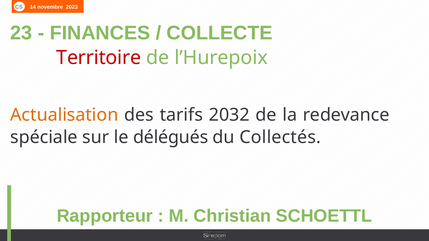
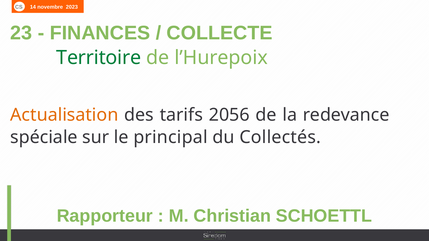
Territoire colour: red -> green
2032: 2032 -> 2056
délégués: délégués -> principal
